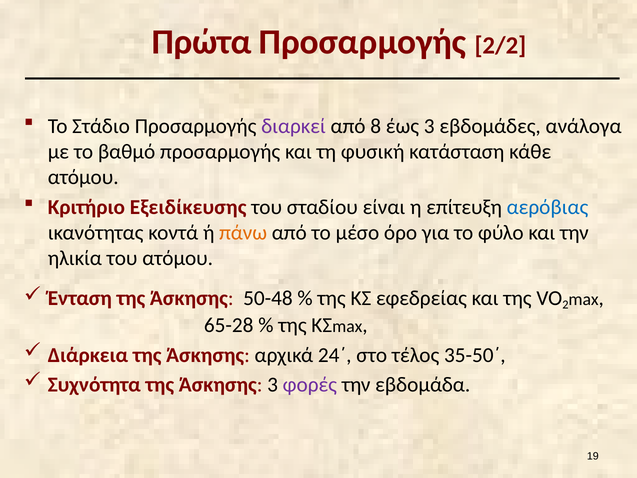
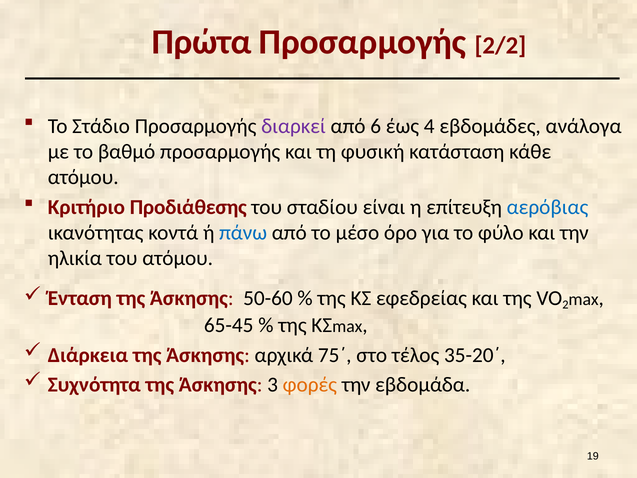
8: 8 -> 6
έως 3: 3 -> 4
Εξειδίκευσης: Εξειδίκευσης -> Προδιάθεσης
πάνω colour: orange -> blue
50-48: 50-48 -> 50-60
65-28: 65-28 -> 65-45
24΄: 24΄ -> 75΄
35-50΄: 35-50΄ -> 35-20΄
φορές colour: purple -> orange
